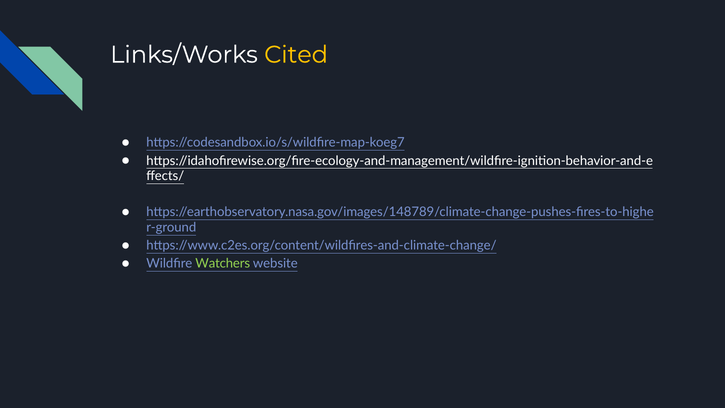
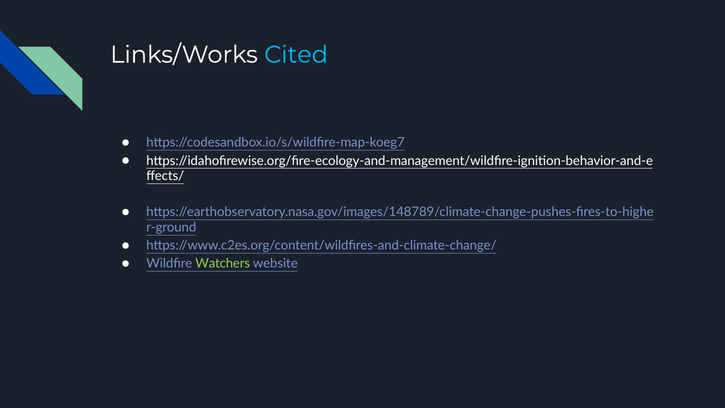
Cited colour: yellow -> light blue
